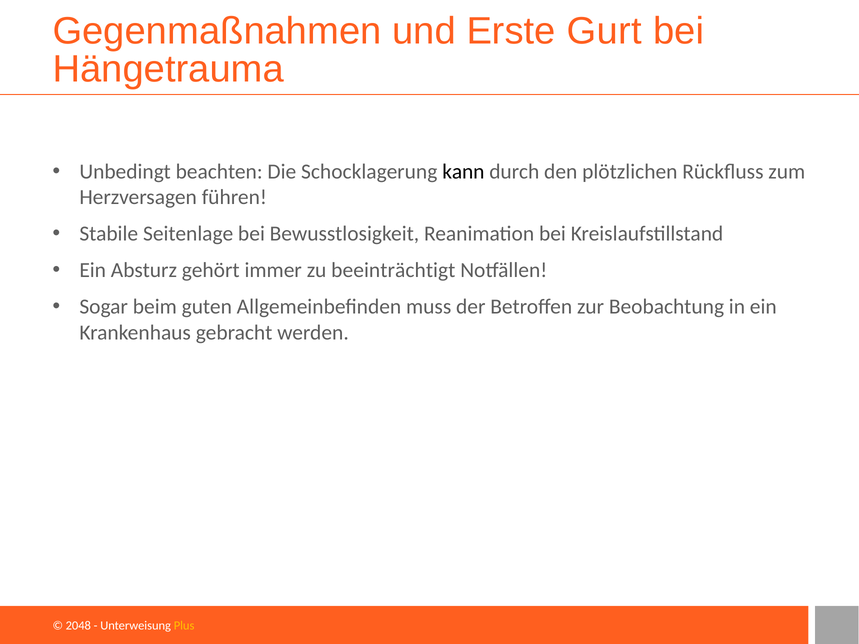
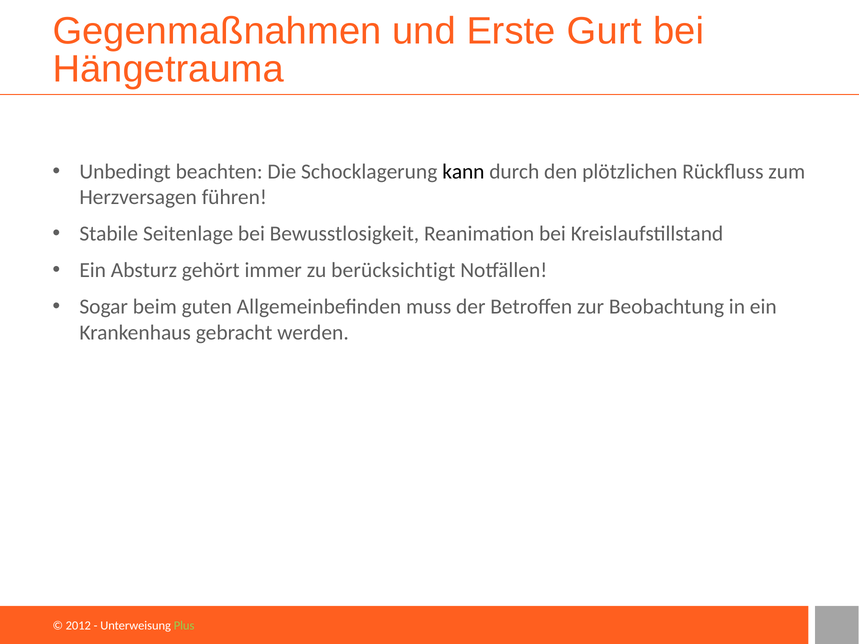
beeinträchtigt: beeinträchtigt -> berücksichtigt
2048: 2048 -> 2012
Plus colour: yellow -> light green
